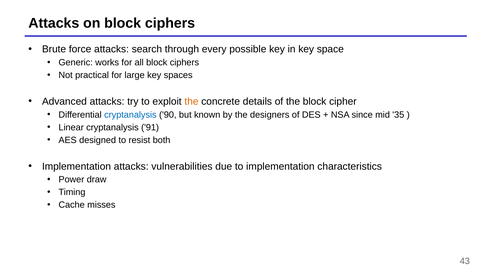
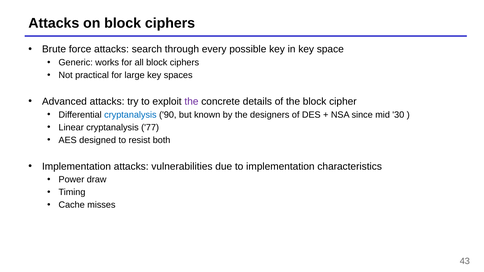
the at (191, 102) colour: orange -> purple
35: 35 -> 30
91: 91 -> 77
